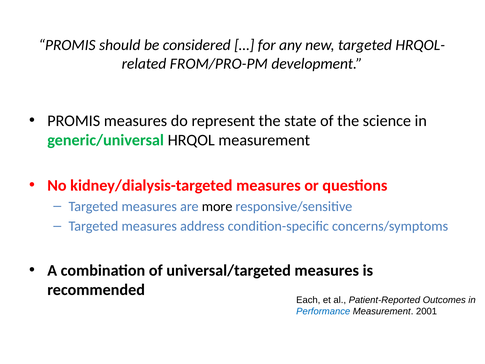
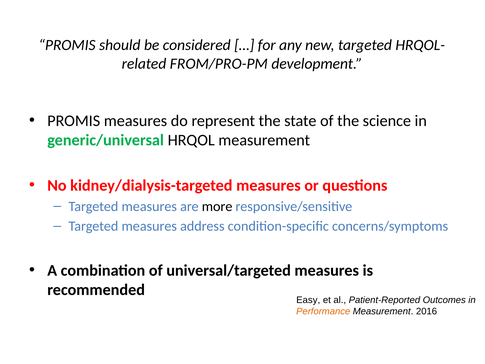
Each: Each -> Easy
Performance colour: blue -> orange
2001: 2001 -> 2016
